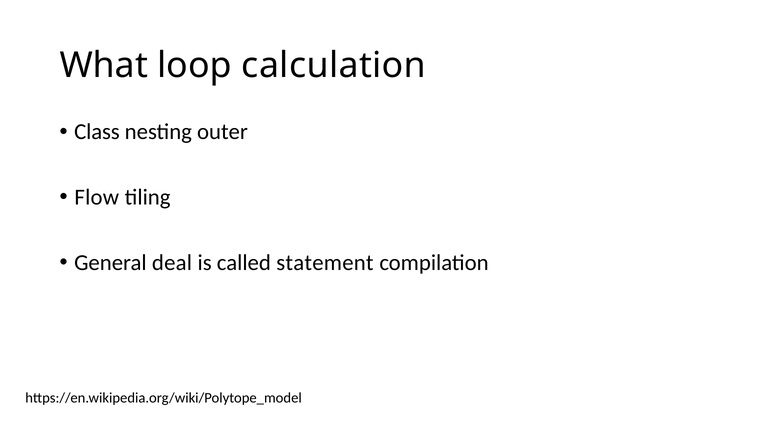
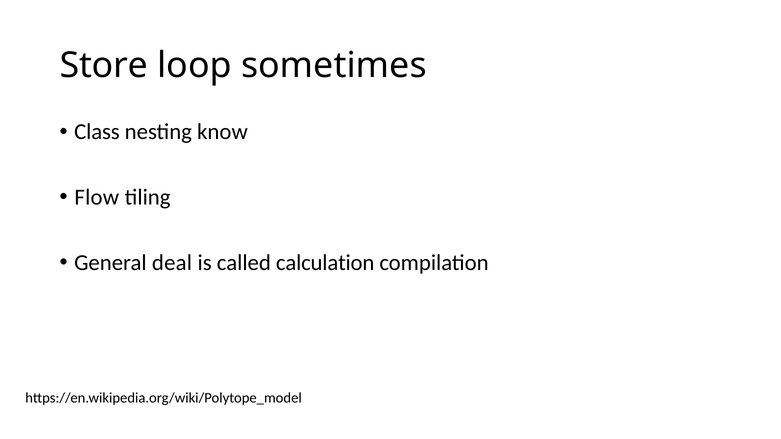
What: What -> Store
calculation: calculation -> sometimes
outer: outer -> know
statement: statement -> calculation
